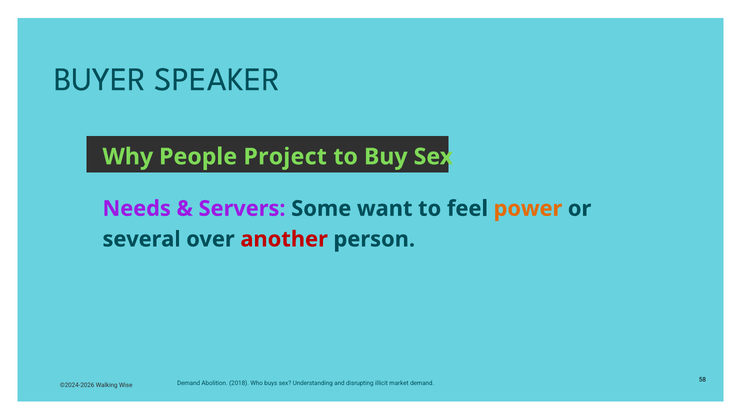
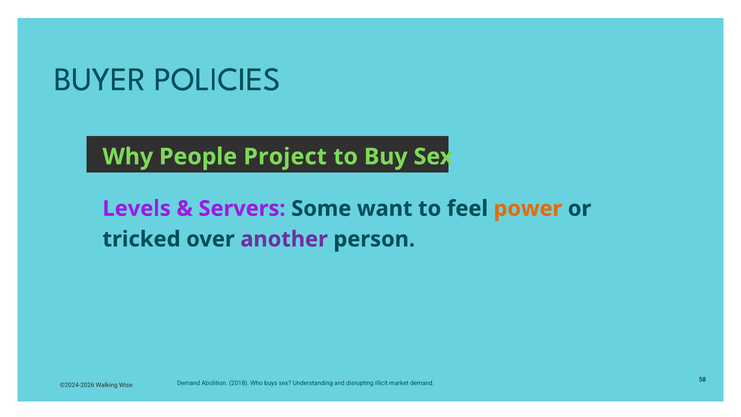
SPEAKER: SPEAKER -> POLICIES
Needs: Needs -> Levels
several: several -> tricked
another colour: red -> purple
